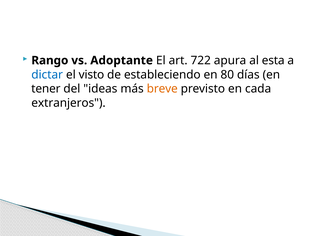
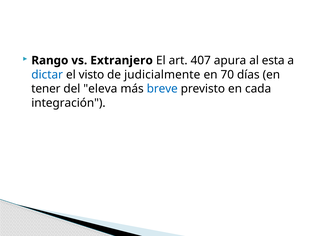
Adoptante: Adoptante -> Extranjero
722: 722 -> 407
estableciendo: estableciendo -> judicialmente
80: 80 -> 70
ideas: ideas -> eleva
breve colour: orange -> blue
extranjeros: extranjeros -> integración
